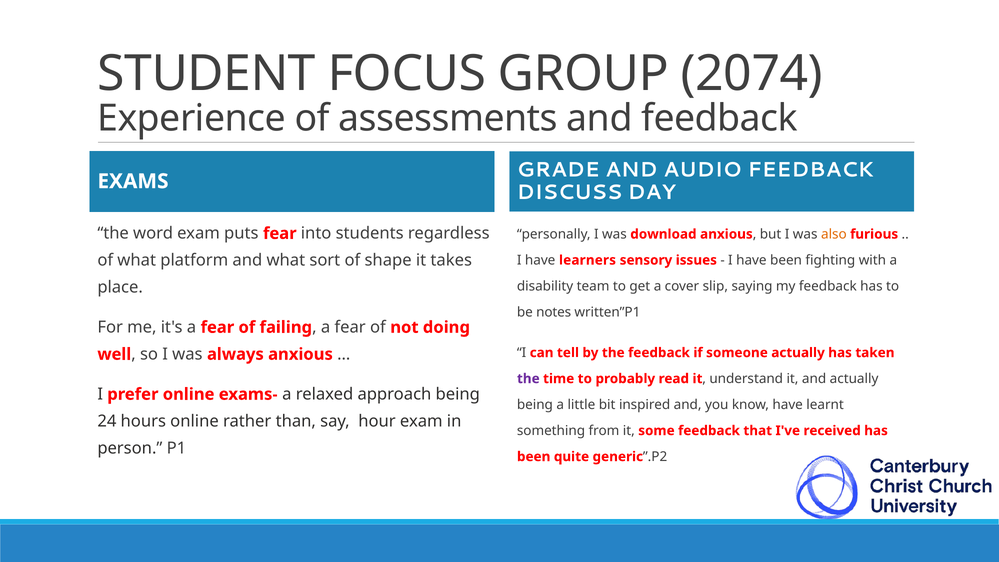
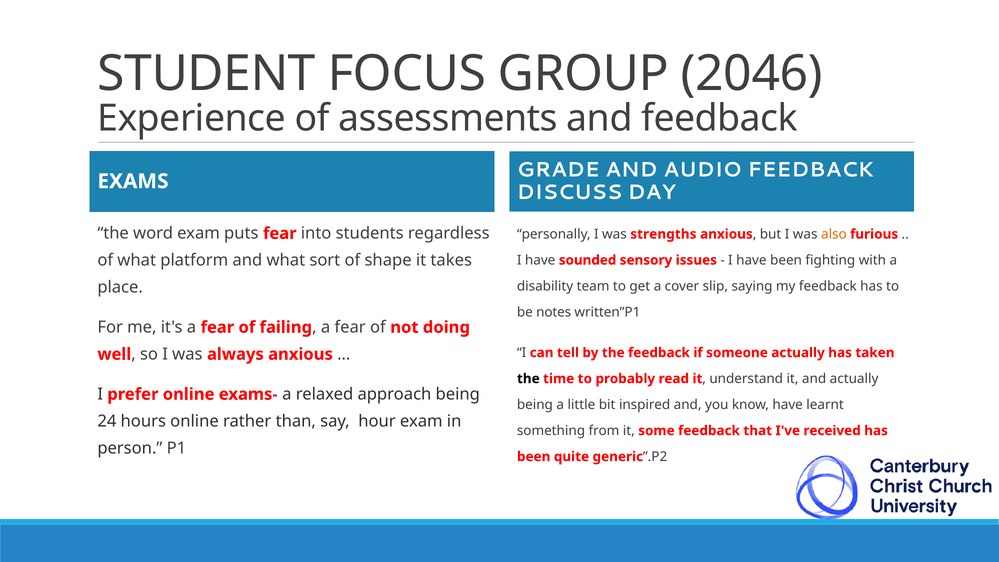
2074: 2074 -> 2046
download: download -> strengths
learners: learners -> sounded
the at (528, 379) colour: purple -> black
